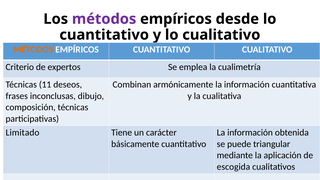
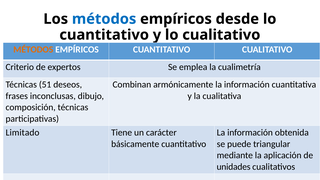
métodos at (104, 19) colour: purple -> blue
11: 11 -> 51
escogida: escogida -> unidades
